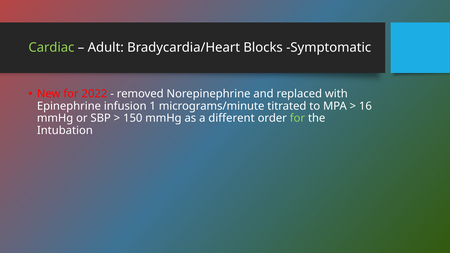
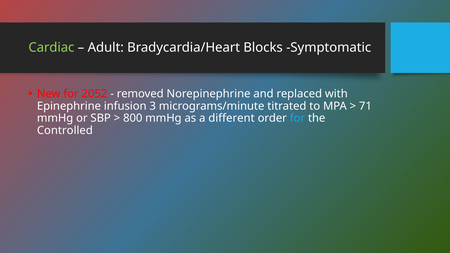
2022: 2022 -> 2052
1: 1 -> 3
16: 16 -> 71
150: 150 -> 800
for at (297, 118) colour: light green -> light blue
Intubation: Intubation -> Controlled
